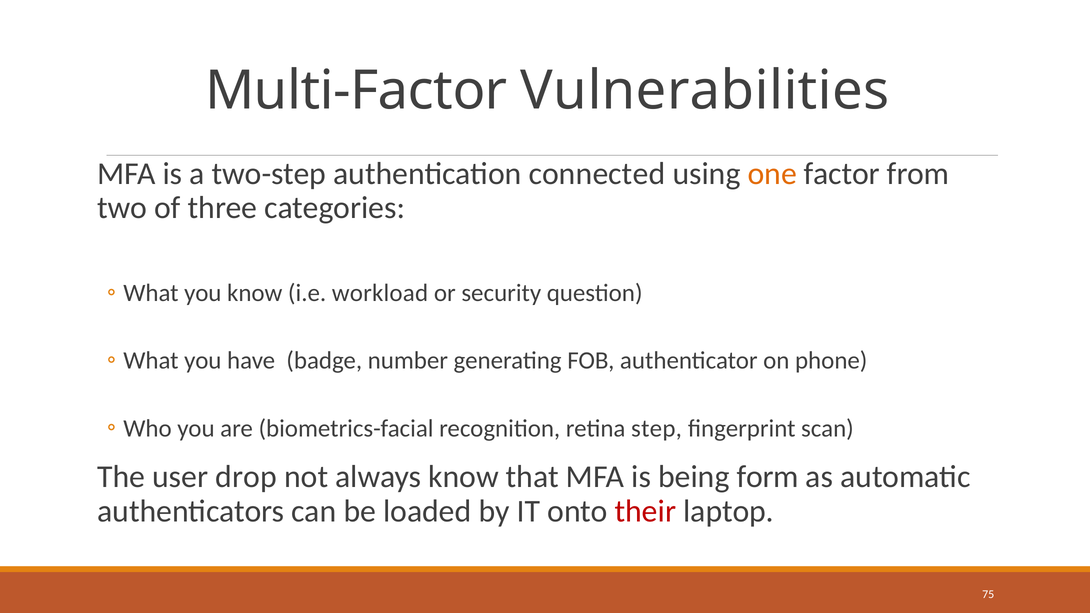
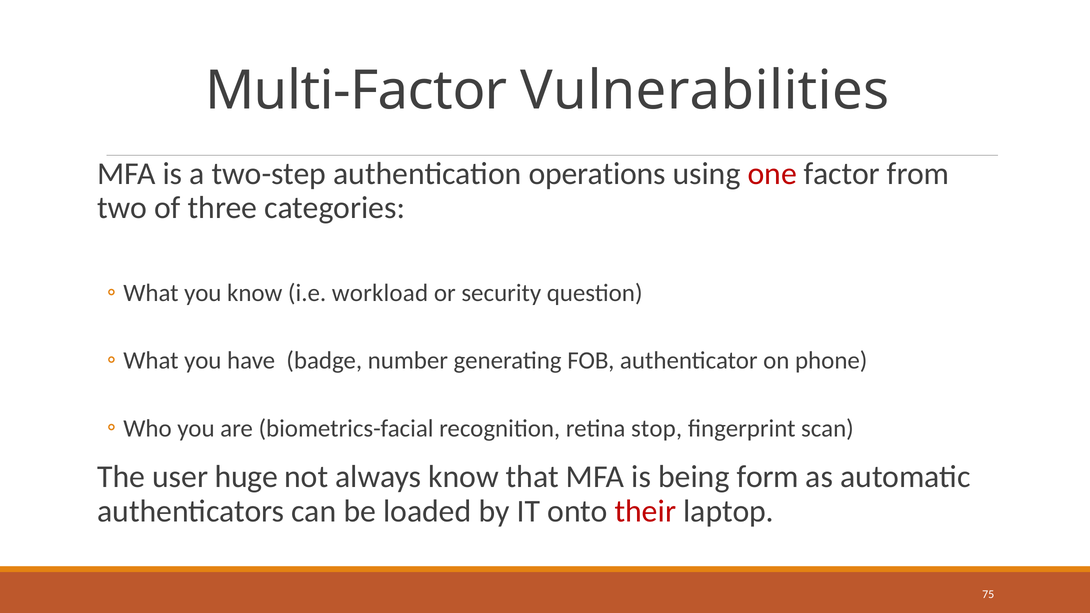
connected: connected -> operations
one colour: orange -> red
step: step -> stop
drop: drop -> huge
